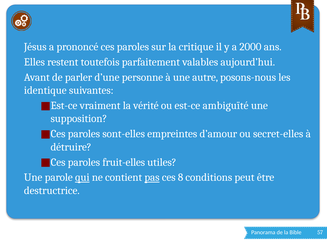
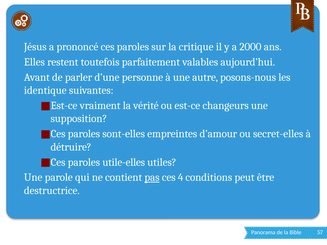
ambiguïté: ambiguïté -> changeurs
fruit-elles: fruit-elles -> utile-elles
qui underline: present -> none
8: 8 -> 4
